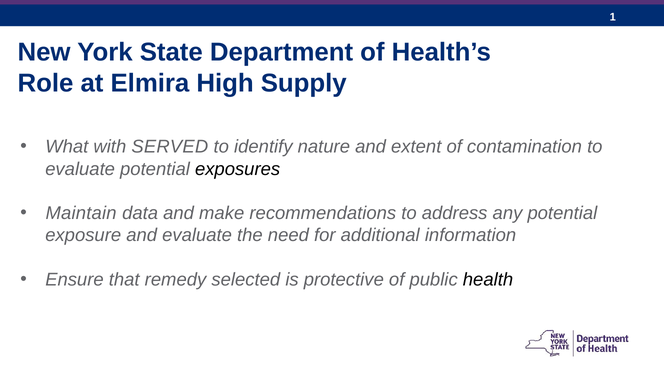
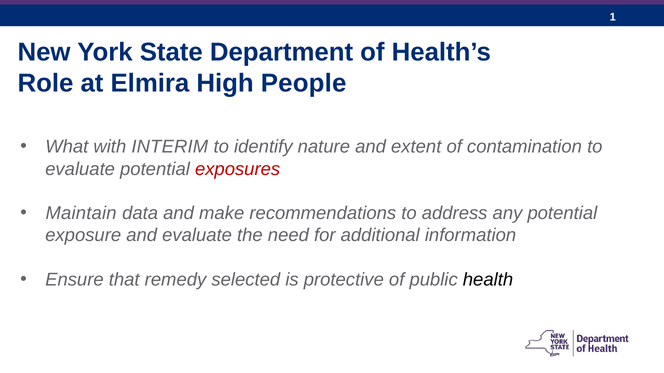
Supply: Supply -> People
SERVED: SERVED -> INTERIM
exposures colour: black -> red
